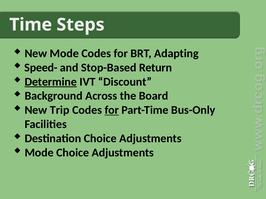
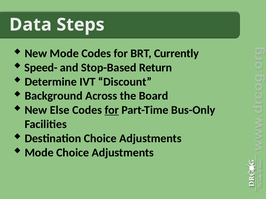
Time: Time -> Data
Adapting: Adapting -> Currently
Determine underline: present -> none
Trip: Trip -> Else
